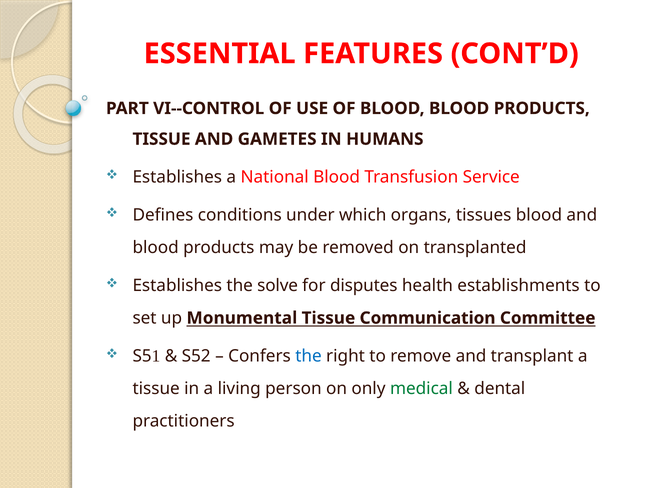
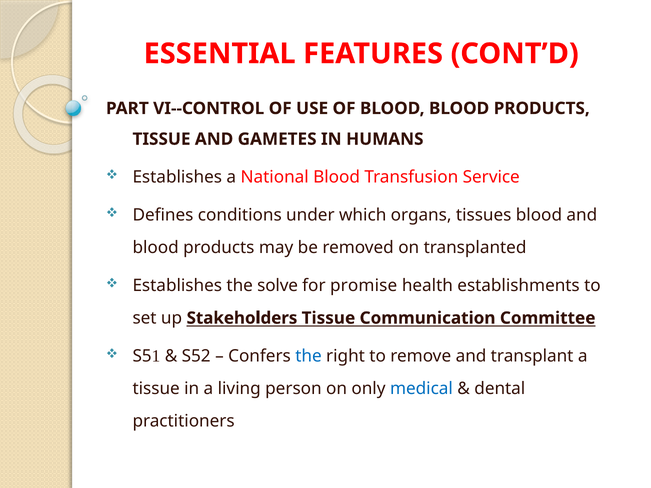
disputes: disputes -> promise
Monumental: Monumental -> Stakeholders
medical colour: green -> blue
